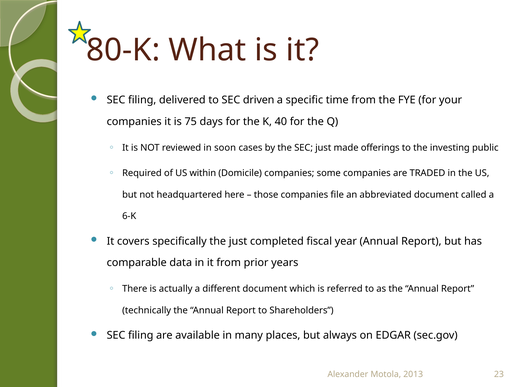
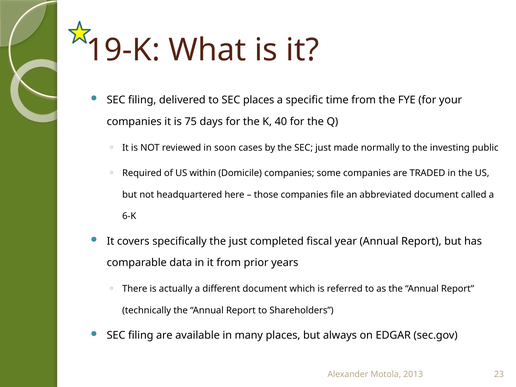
80-K: 80-K -> 19-K
SEC driven: driven -> places
offerings: offerings -> normally
